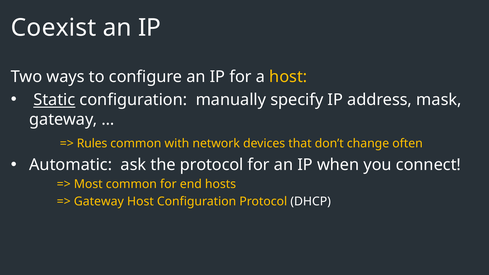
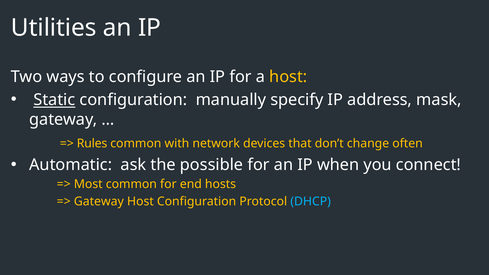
Coexist: Coexist -> Utilities
the protocol: protocol -> possible
DHCP colour: white -> light blue
